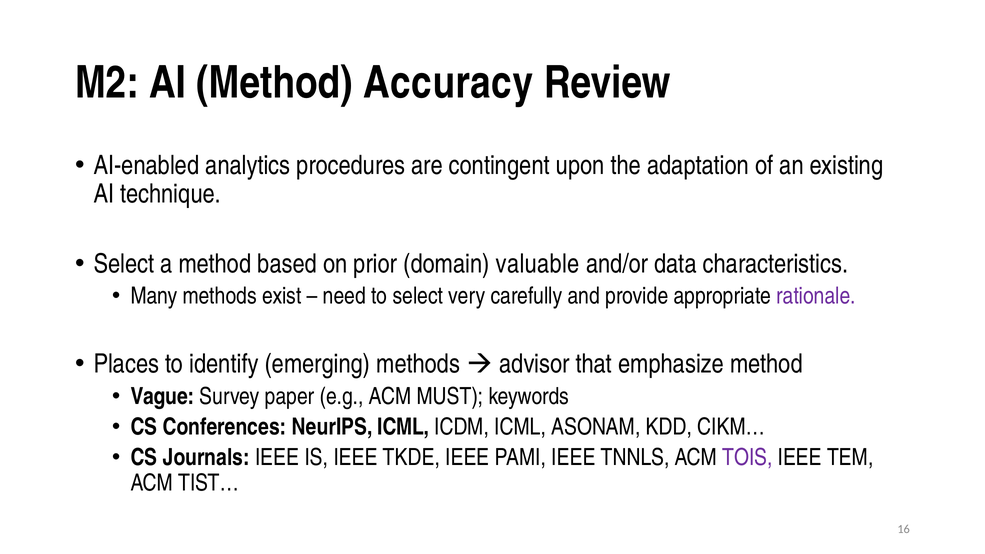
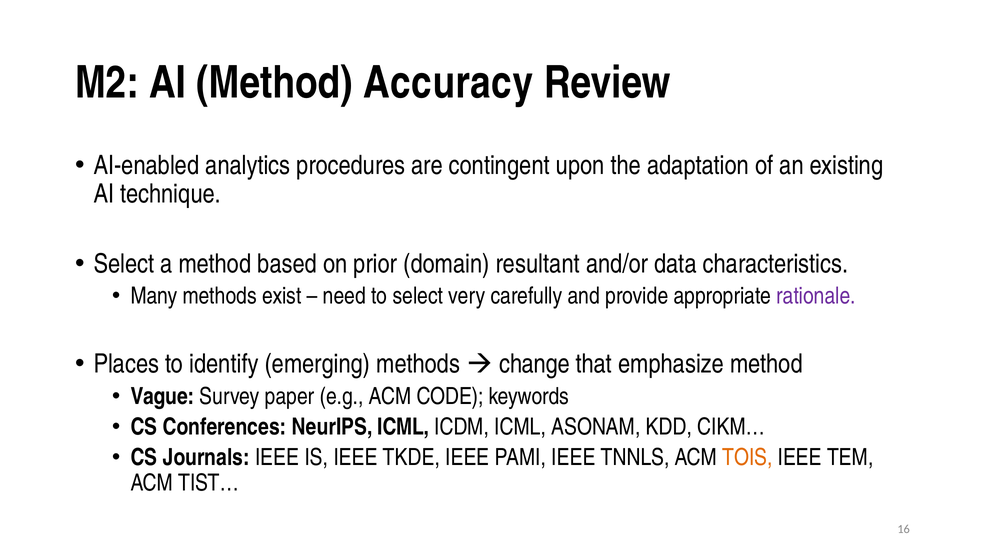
valuable: valuable -> resultant
advisor: advisor -> change
MUST: MUST -> CODE
TOIS colour: purple -> orange
